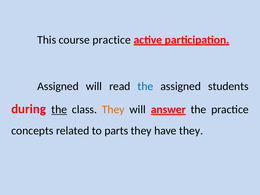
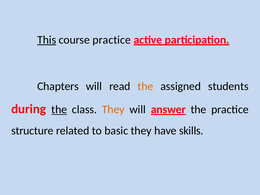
This underline: none -> present
Assigned at (58, 86): Assigned -> Chapters
the at (145, 86) colour: blue -> orange
concepts: concepts -> structure
parts: parts -> basic
have they: they -> skills
